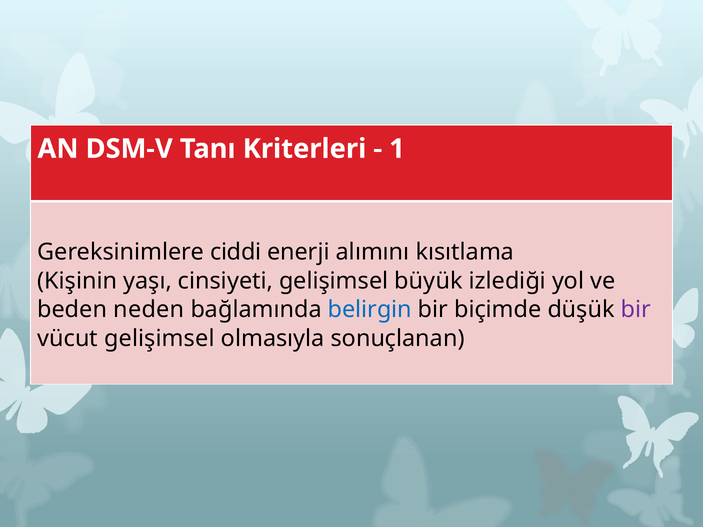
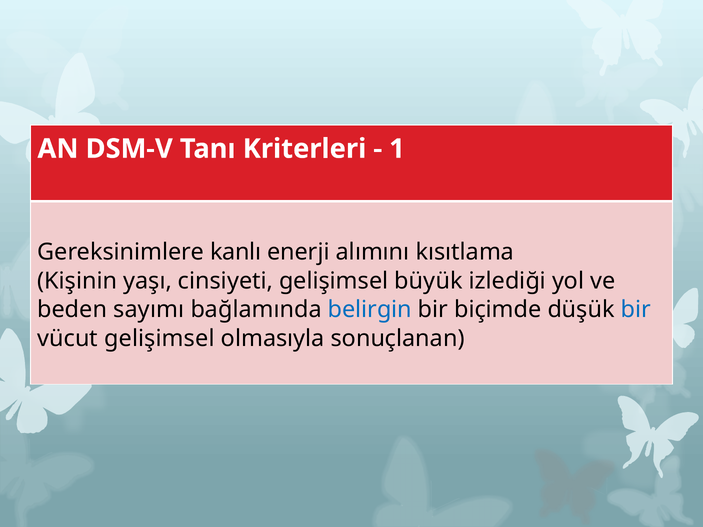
ciddi: ciddi -> kanlı
neden: neden -> sayımı
bir at (636, 310) colour: purple -> blue
